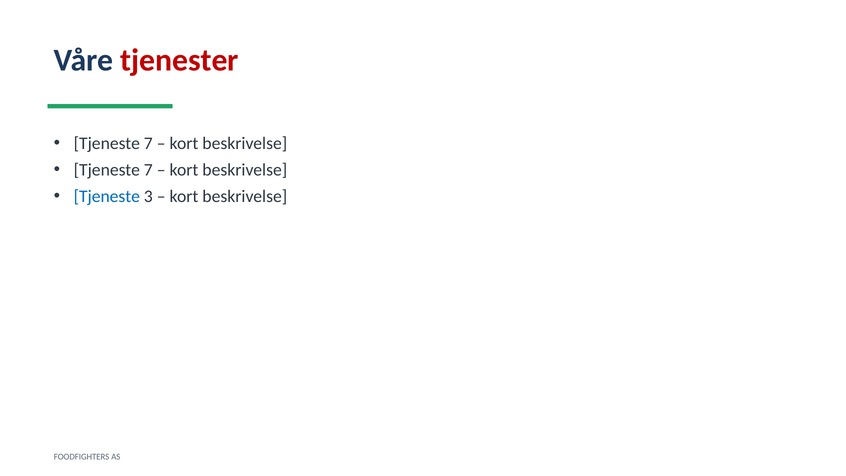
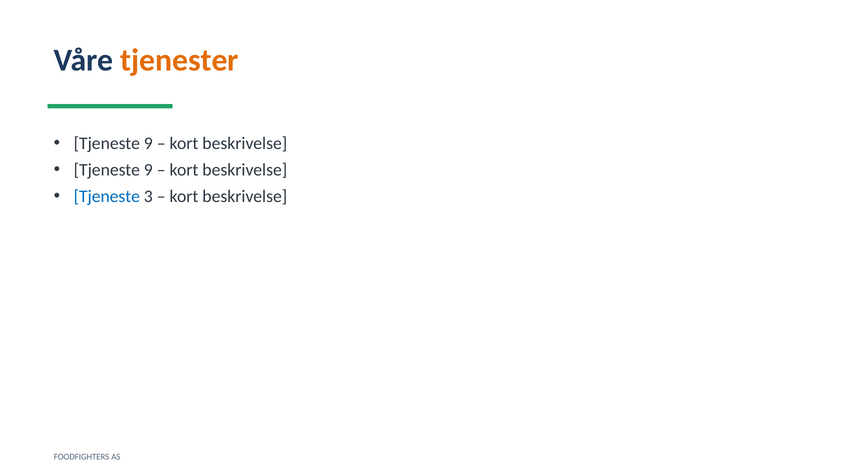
tjenester colour: red -> orange
7 at (148, 143): 7 -> 9
7 at (148, 170): 7 -> 9
